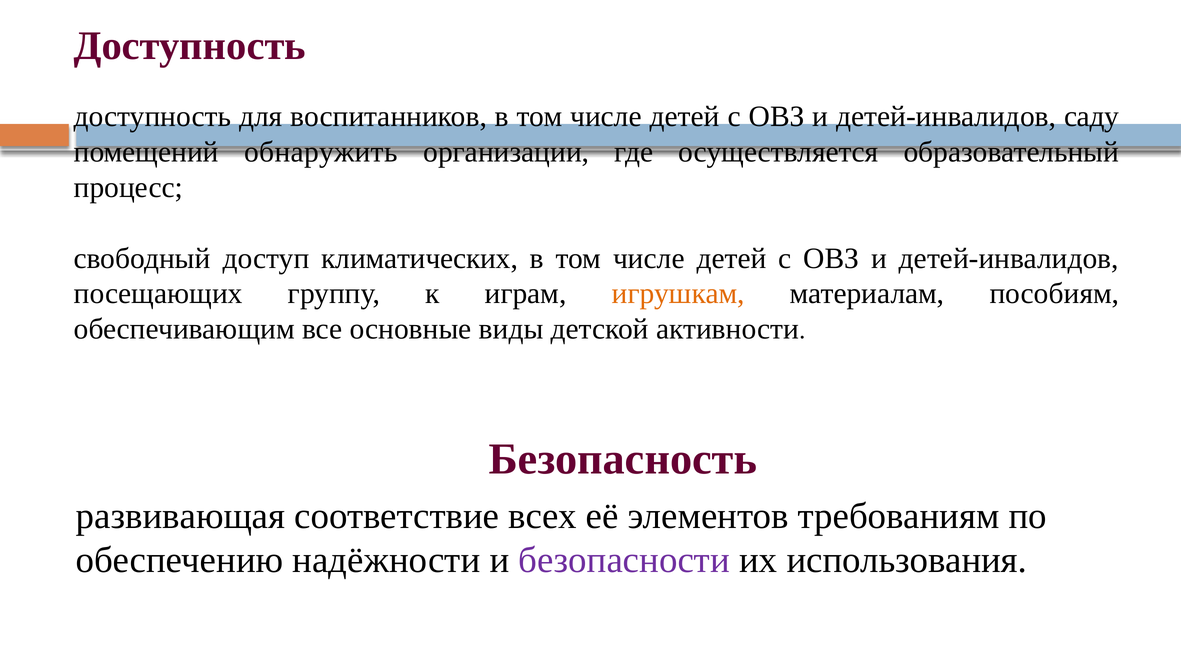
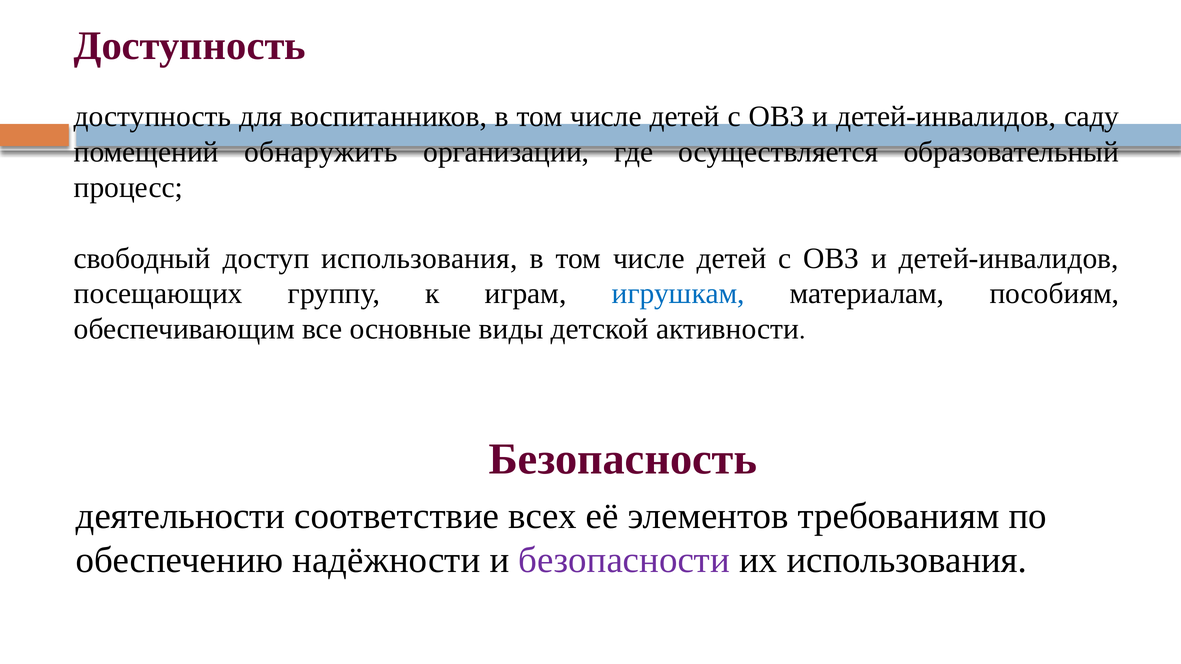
доступ климатических: климатических -> использования
игрушкам colour: orange -> blue
развивающая: развивающая -> деятельности
